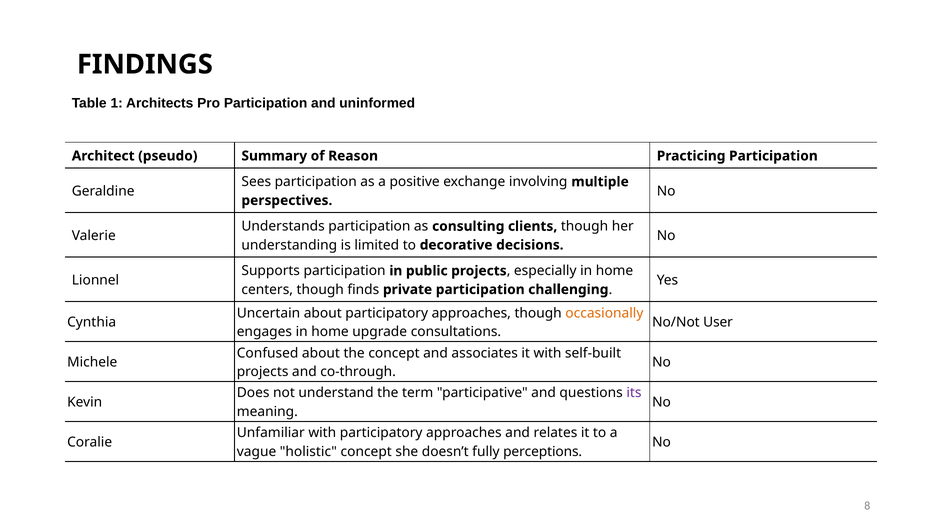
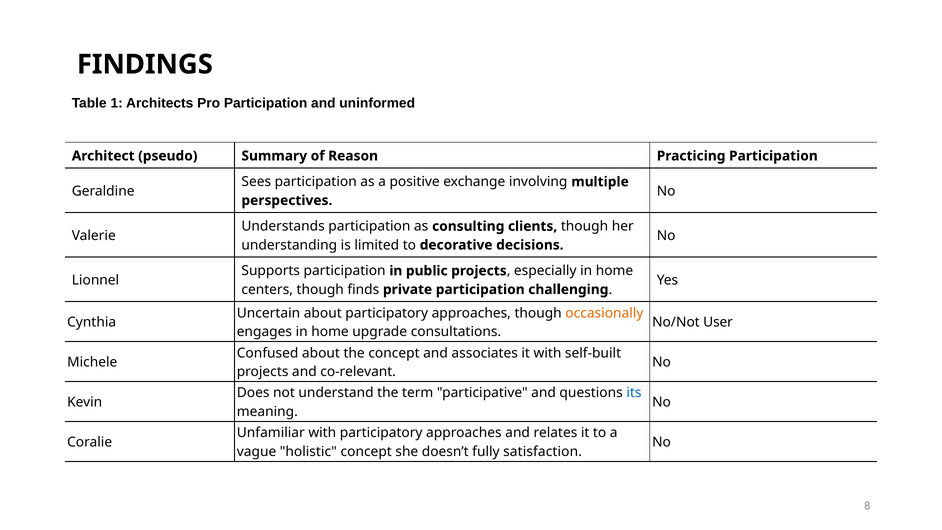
co-through: co-through -> co-relevant
its colour: purple -> blue
perceptions: perceptions -> satisfaction
